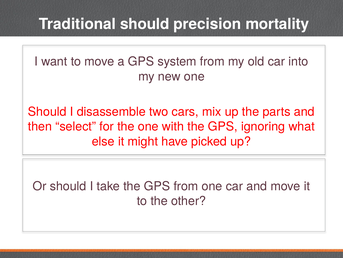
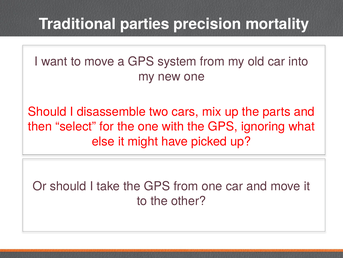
Traditional should: should -> parties
